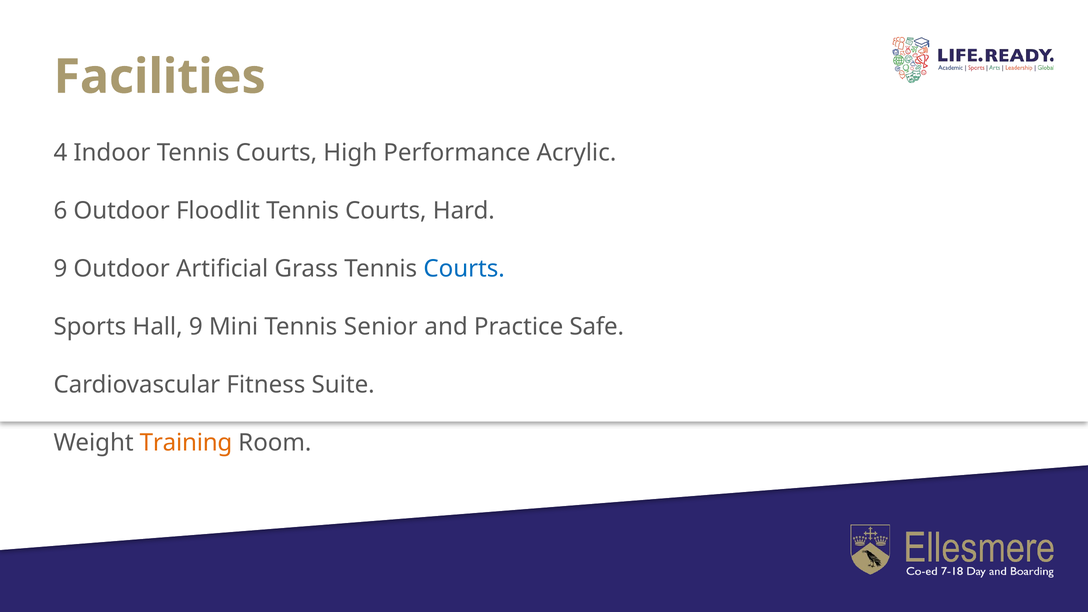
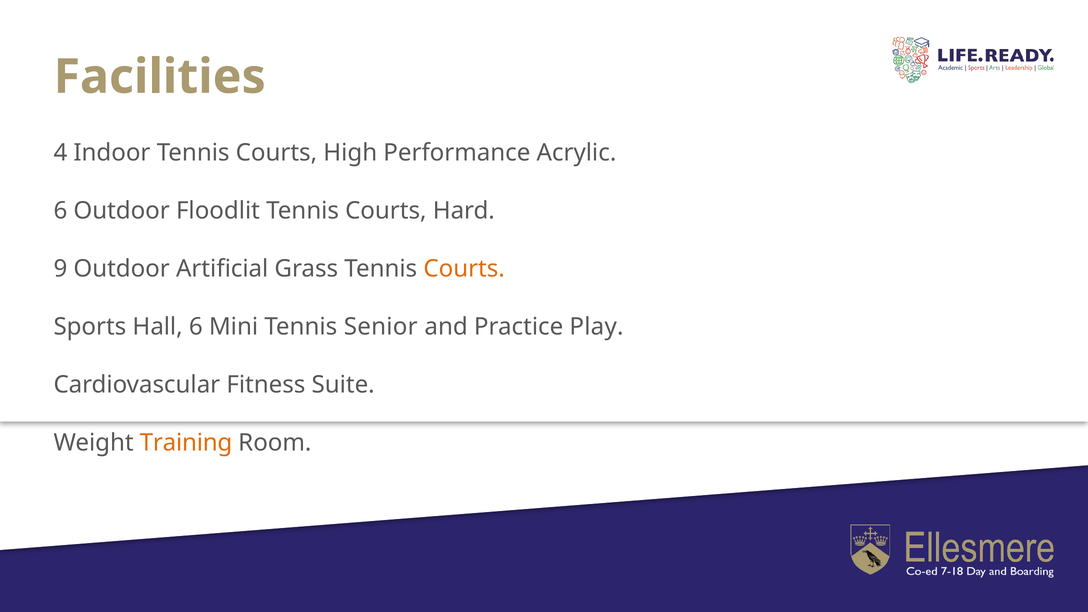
Courts at (464, 269) colour: blue -> orange
Hall 9: 9 -> 6
Safe: Safe -> Play
